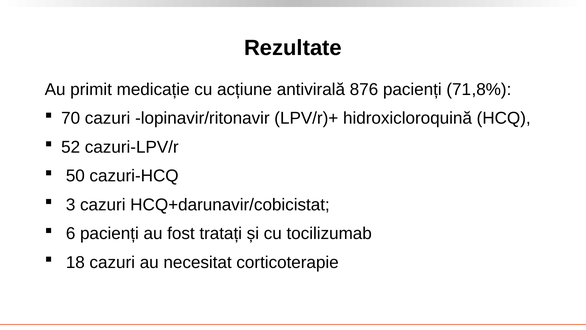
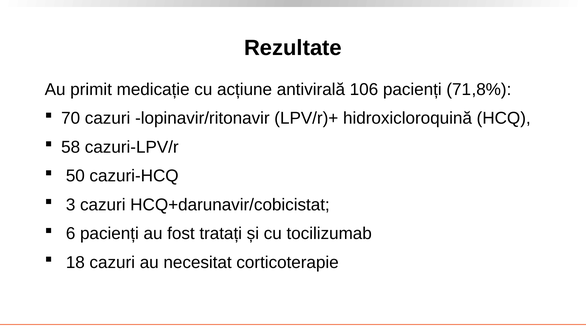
876: 876 -> 106
52: 52 -> 58
